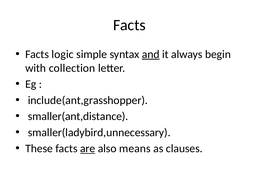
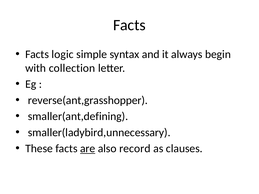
and underline: present -> none
include(ant,grasshopper: include(ant,grasshopper -> reverse(ant,grasshopper
smaller(ant,distance: smaller(ant,distance -> smaller(ant,defining
means: means -> record
